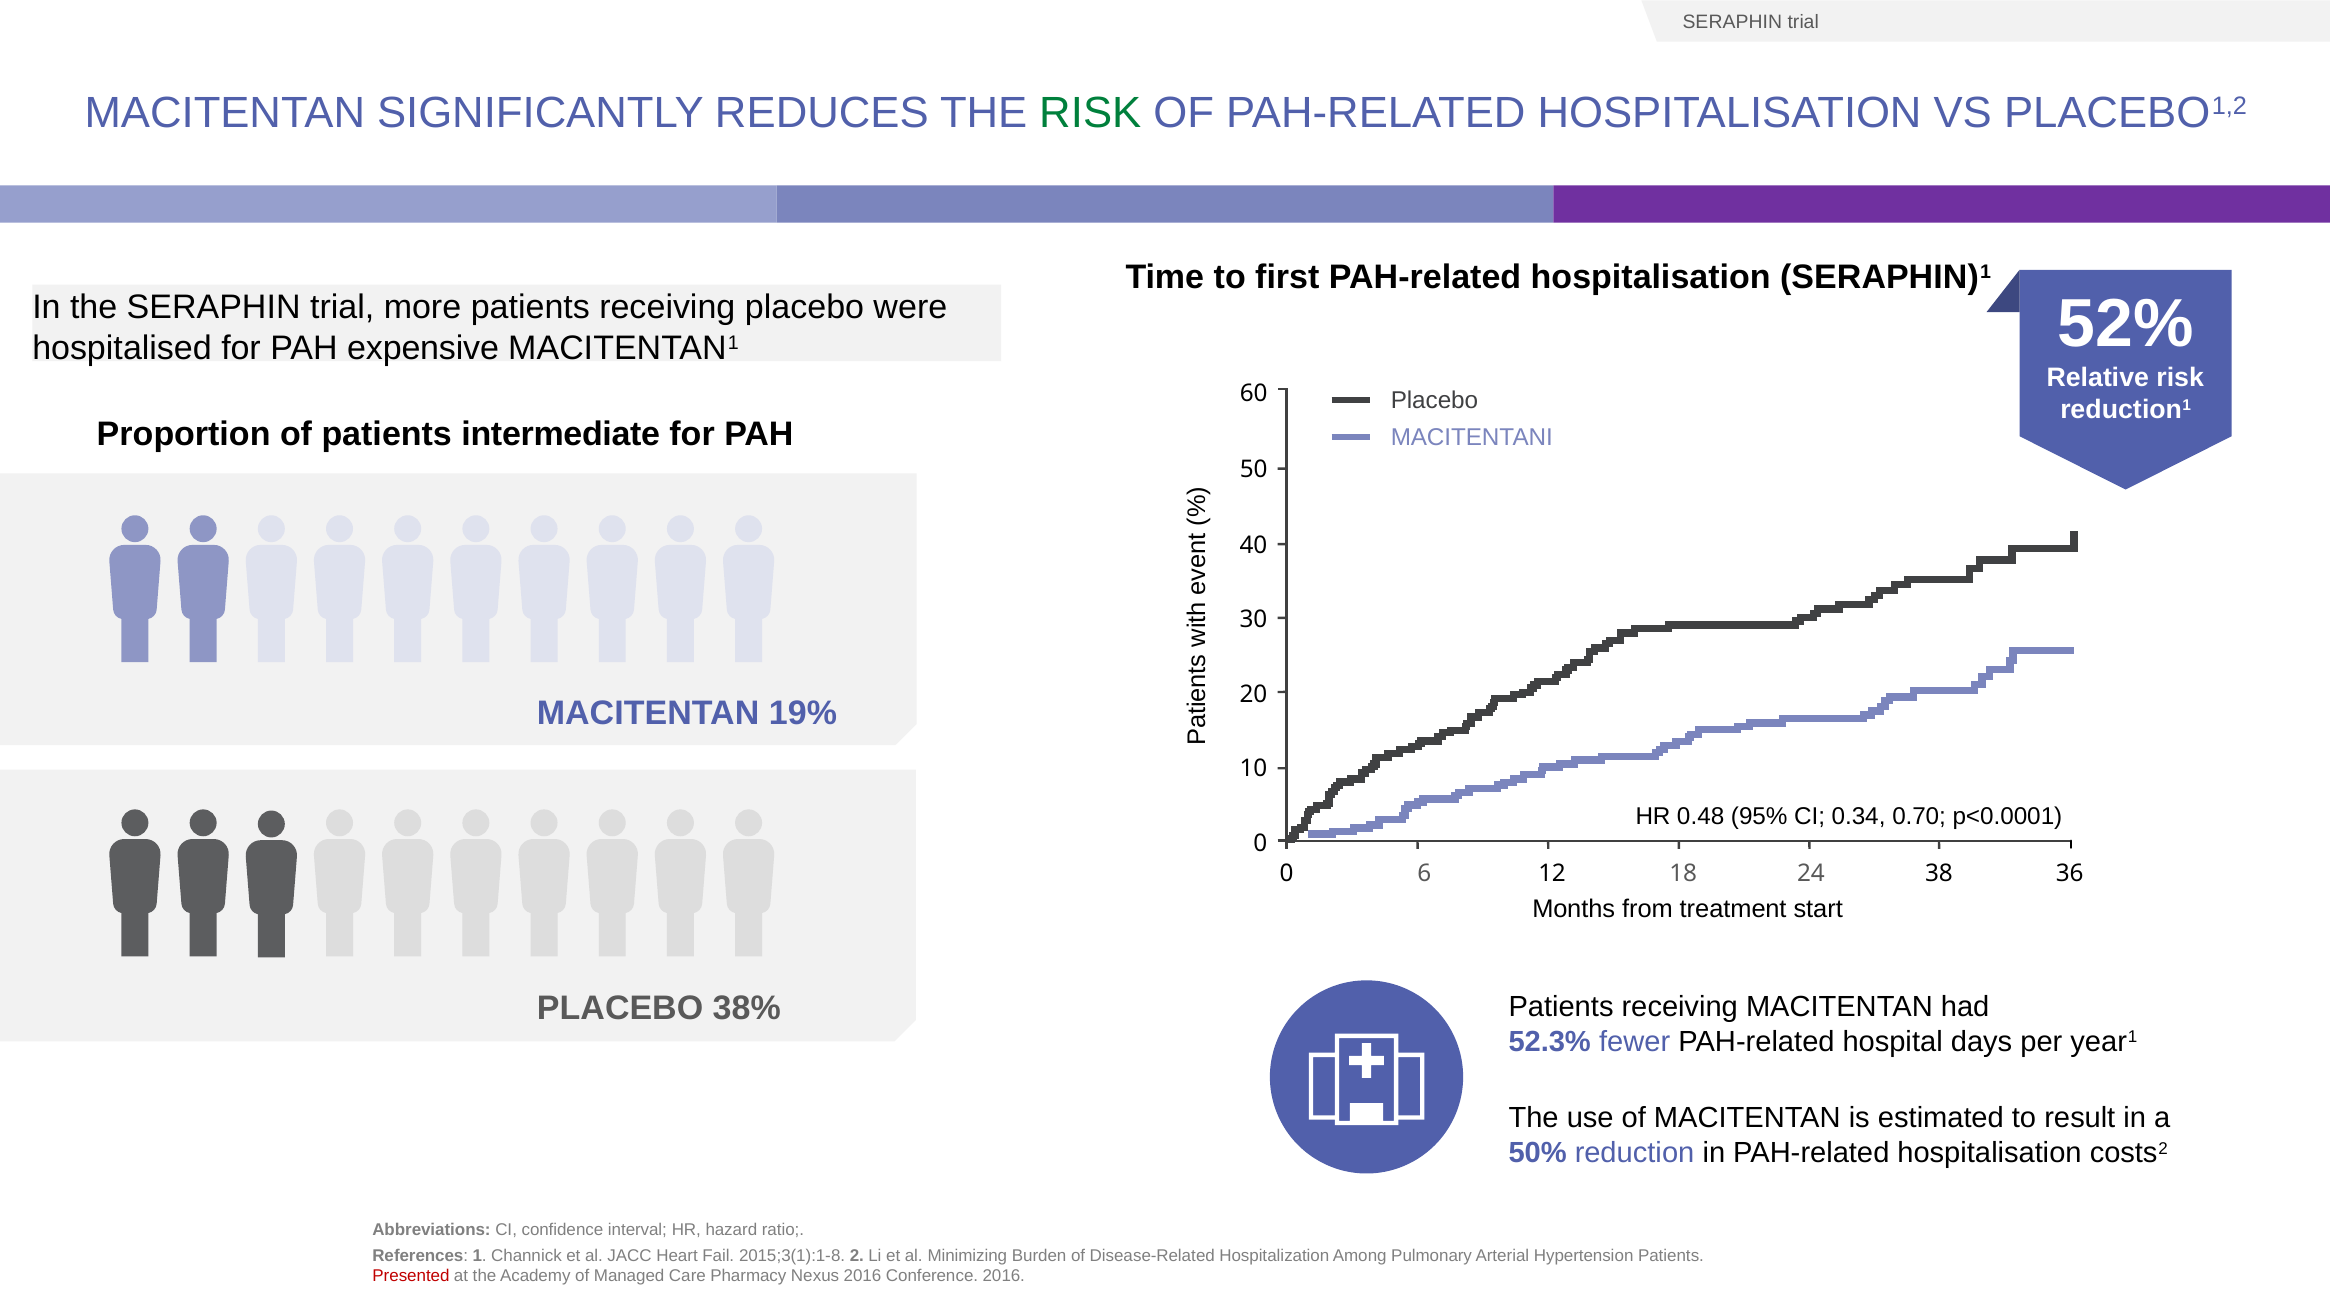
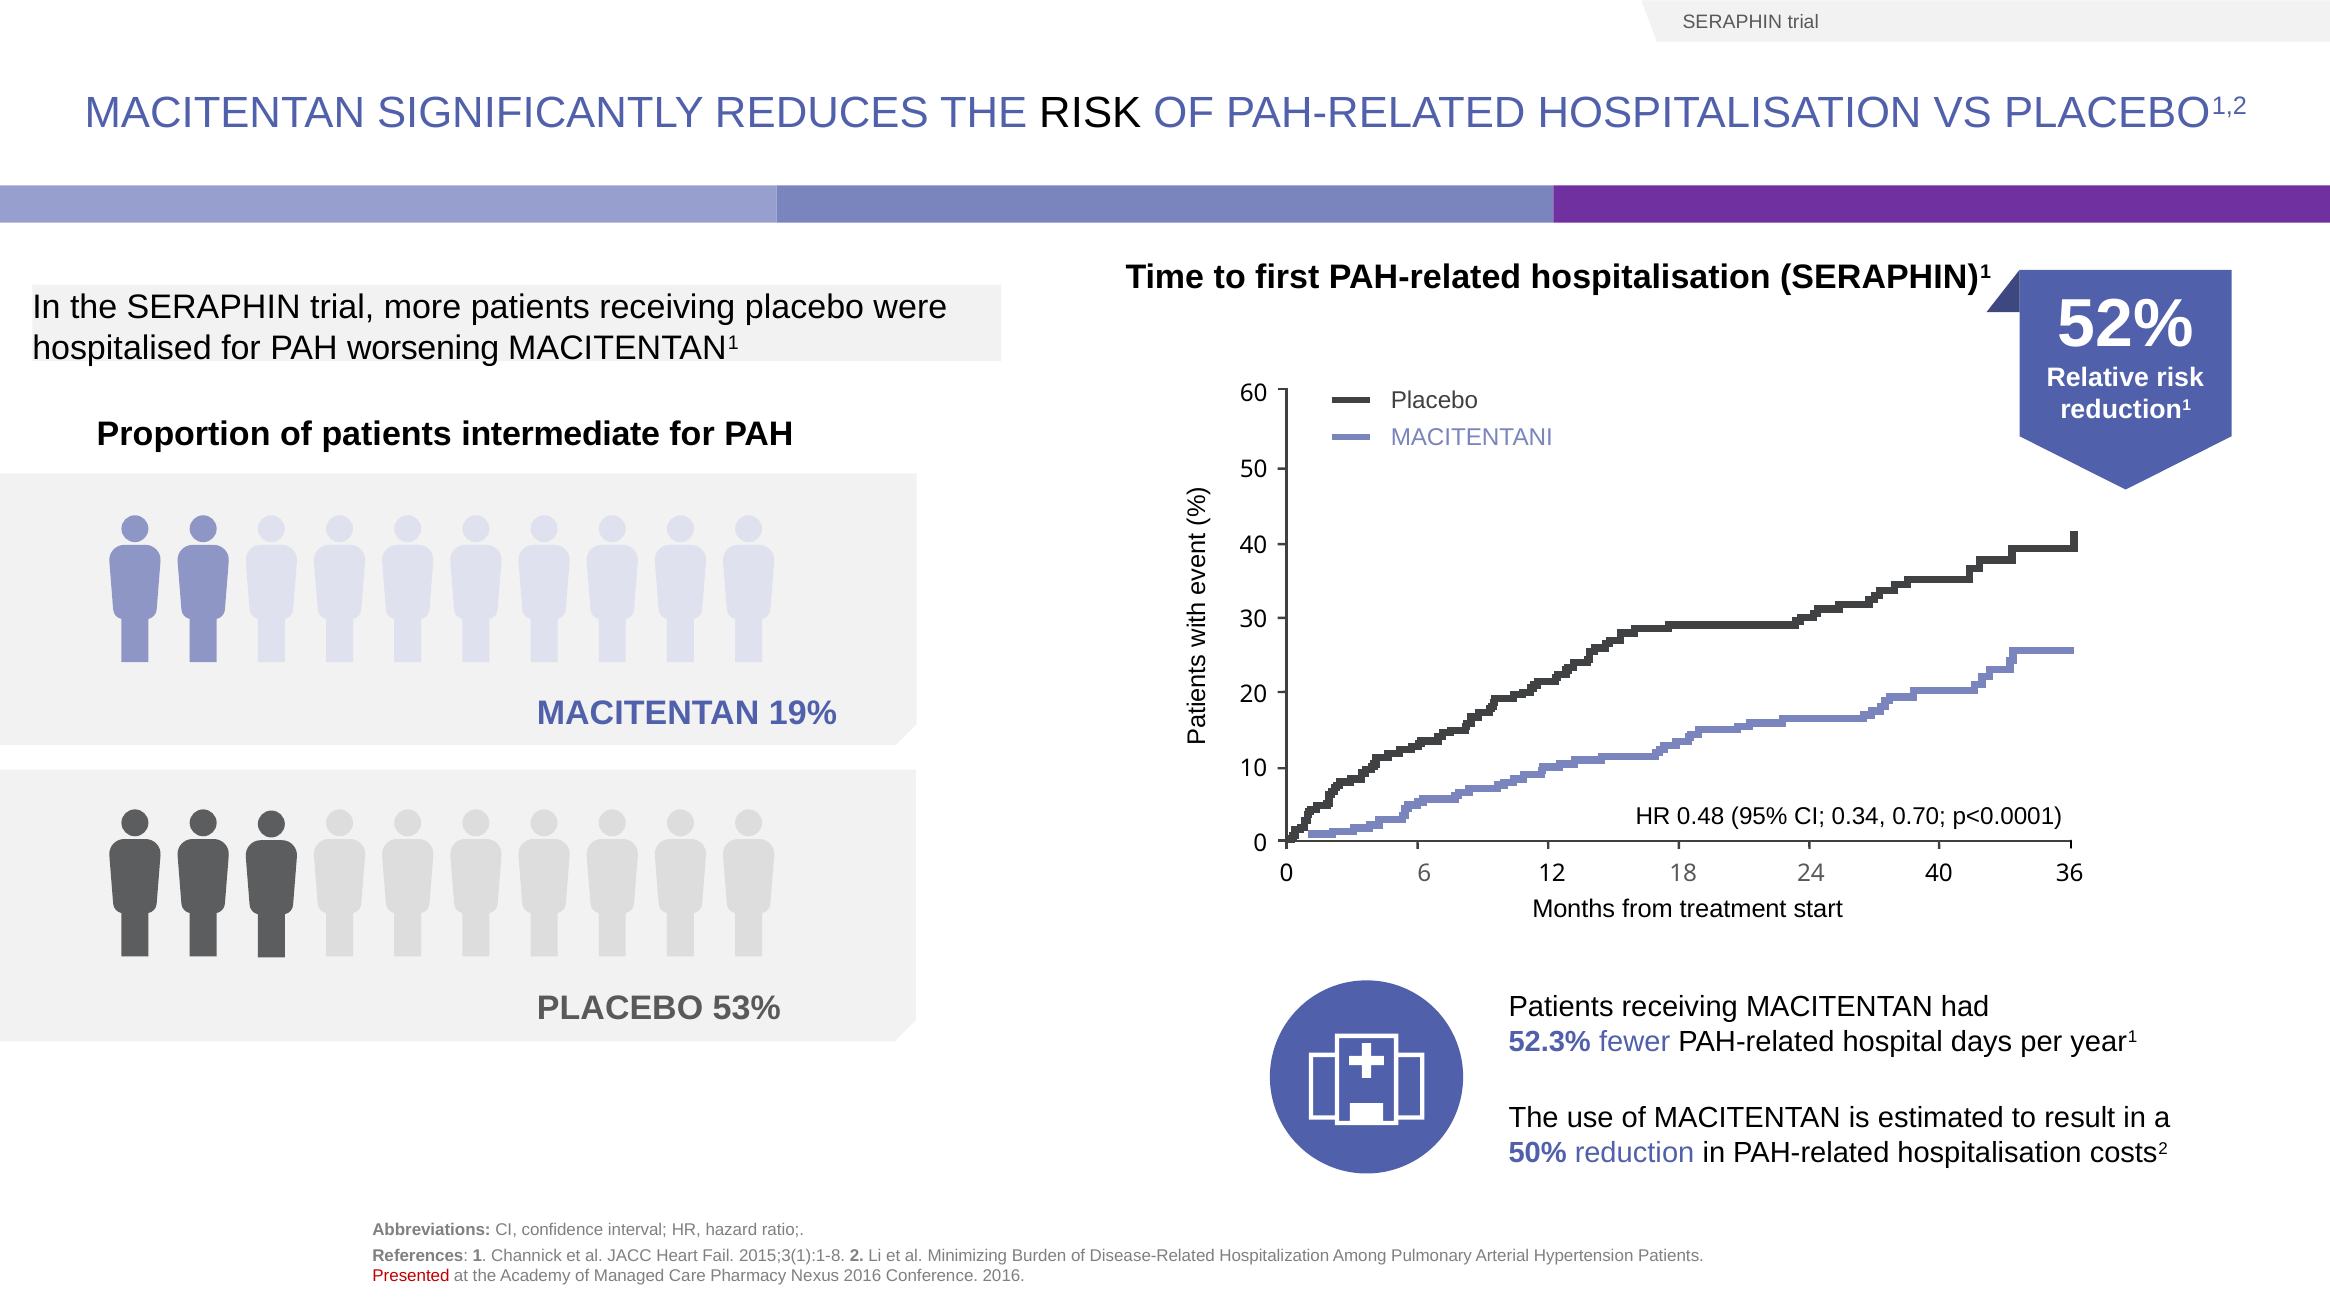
RISK at (1090, 113) colour: green -> black
expensive: expensive -> worsening
12 38: 38 -> 40
38%: 38% -> 53%
